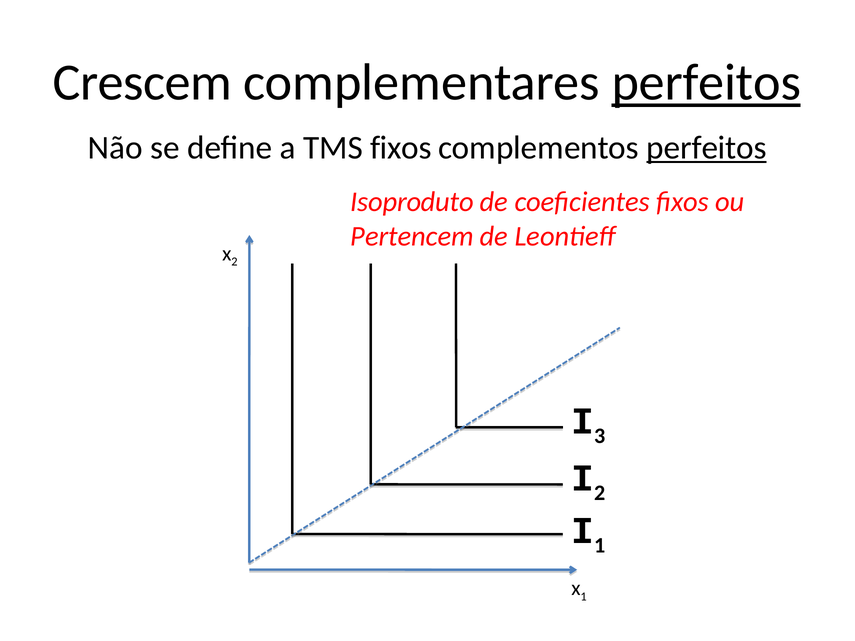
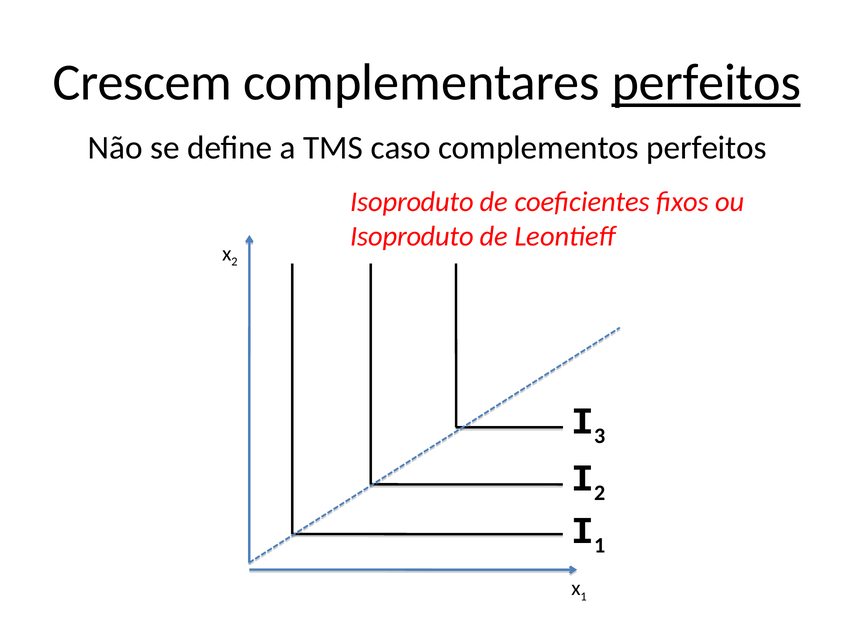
TMS fixos: fixos -> caso
perfeitos at (707, 148) underline: present -> none
Pertencem at (412, 236): Pertencem -> Isoproduto
